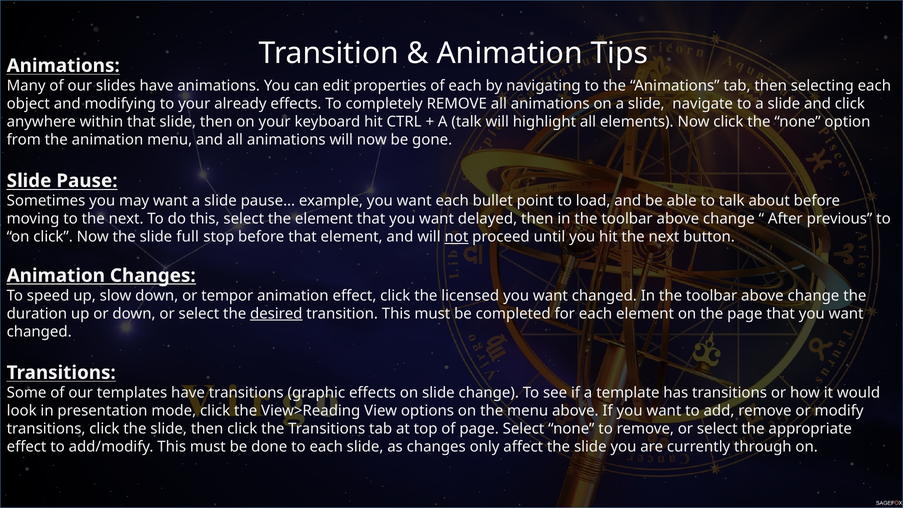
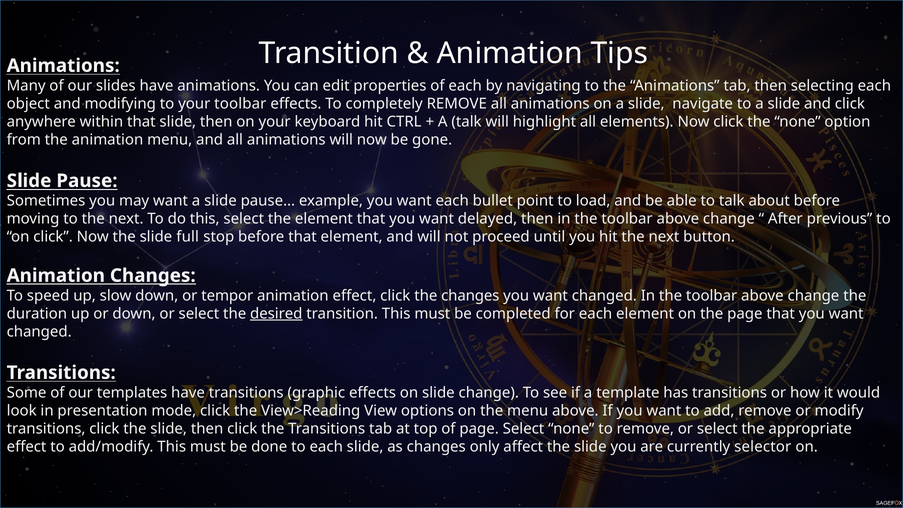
your already: already -> toolbar
not underline: present -> none
the licensed: licensed -> changes
through: through -> selector
